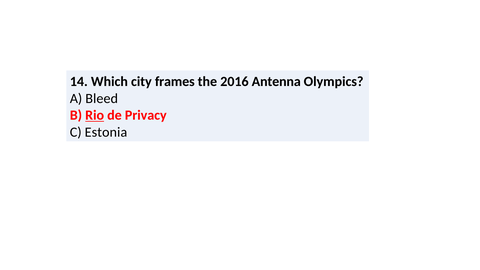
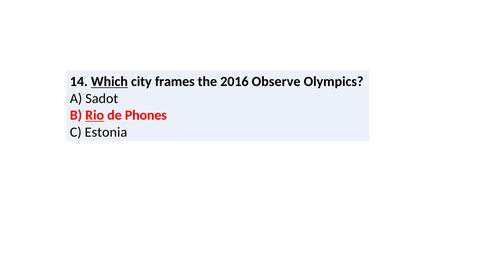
Which underline: none -> present
Antenna: Antenna -> Observe
Bleed: Bleed -> Sadot
Privacy: Privacy -> Phones
